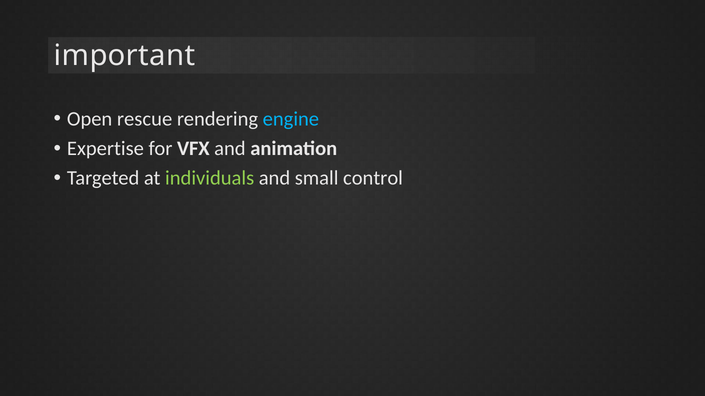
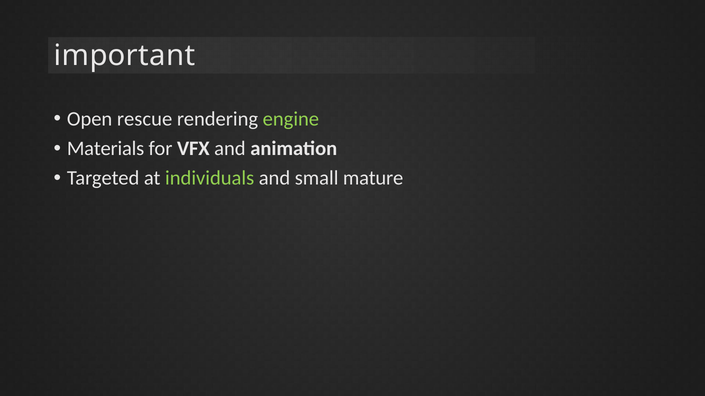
engine colour: light blue -> light green
Expertise: Expertise -> Materials
control: control -> mature
